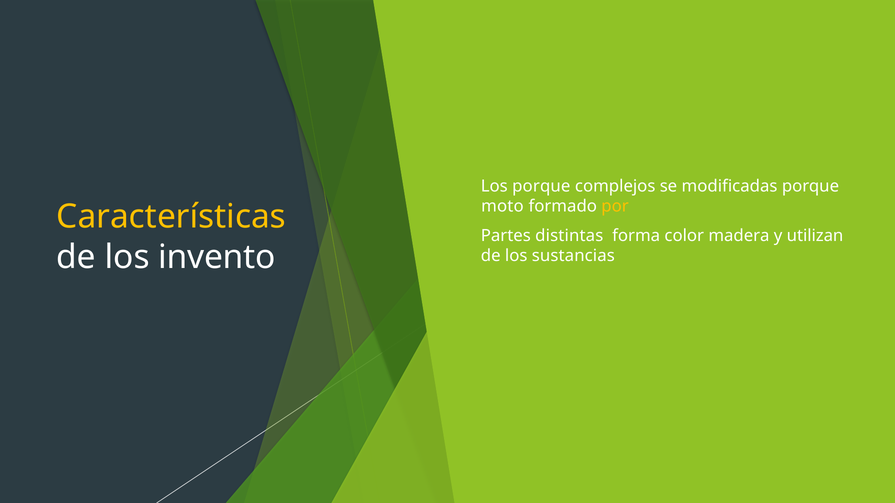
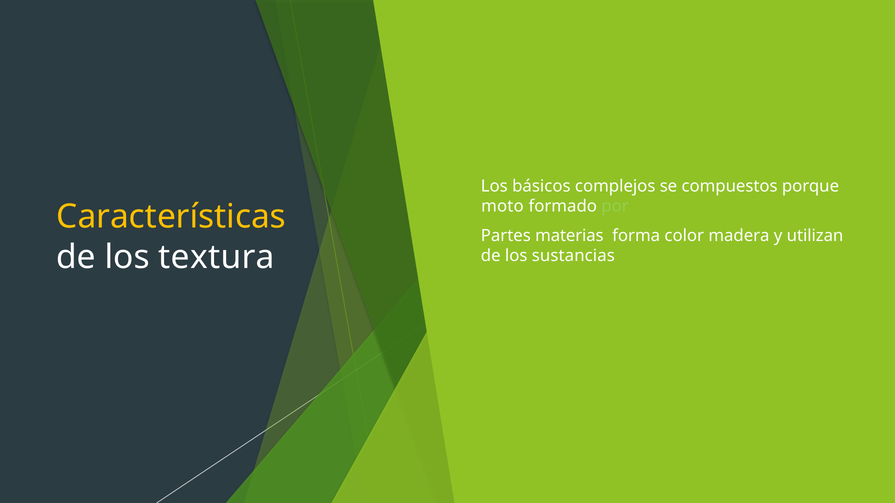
Los porque: porque -> básicos
modificadas: modificadas -> compuestos
por colour: yellow -> light green
distintas: distintas -> materias
invento: invento -> textura
